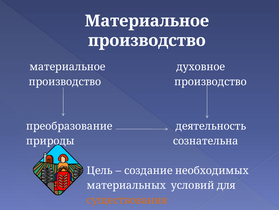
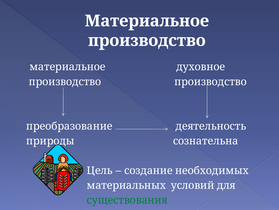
существования colour: orange -> green
